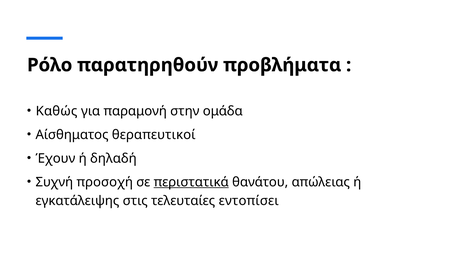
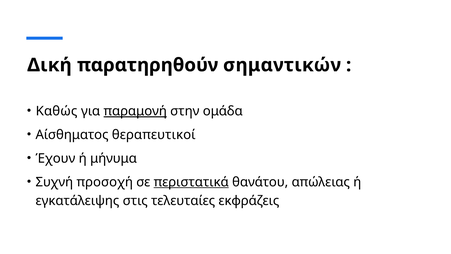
Ρόλο: Ρόλο -> Δική
προβλήματα: προβλήματα -> σημαντικών
παραμονή underline: none -> present
δηλαδή: δηλαδή -> μήνυμα
εντοπίσει: εντοπίσει -> εκφράζεις
